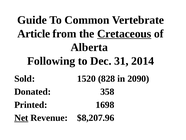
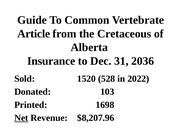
Cretaceous underline: present -> none
Following: Following -> Insurance
2014: 2014 -> 2036
828: 828 -> 528
2090: 2090 -> 2022
358: 358 -> 103
